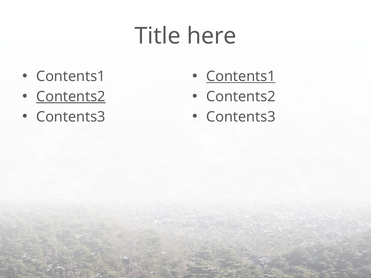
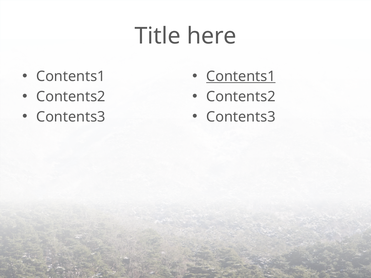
Contents2 at (71, 97) underline: present -> none
